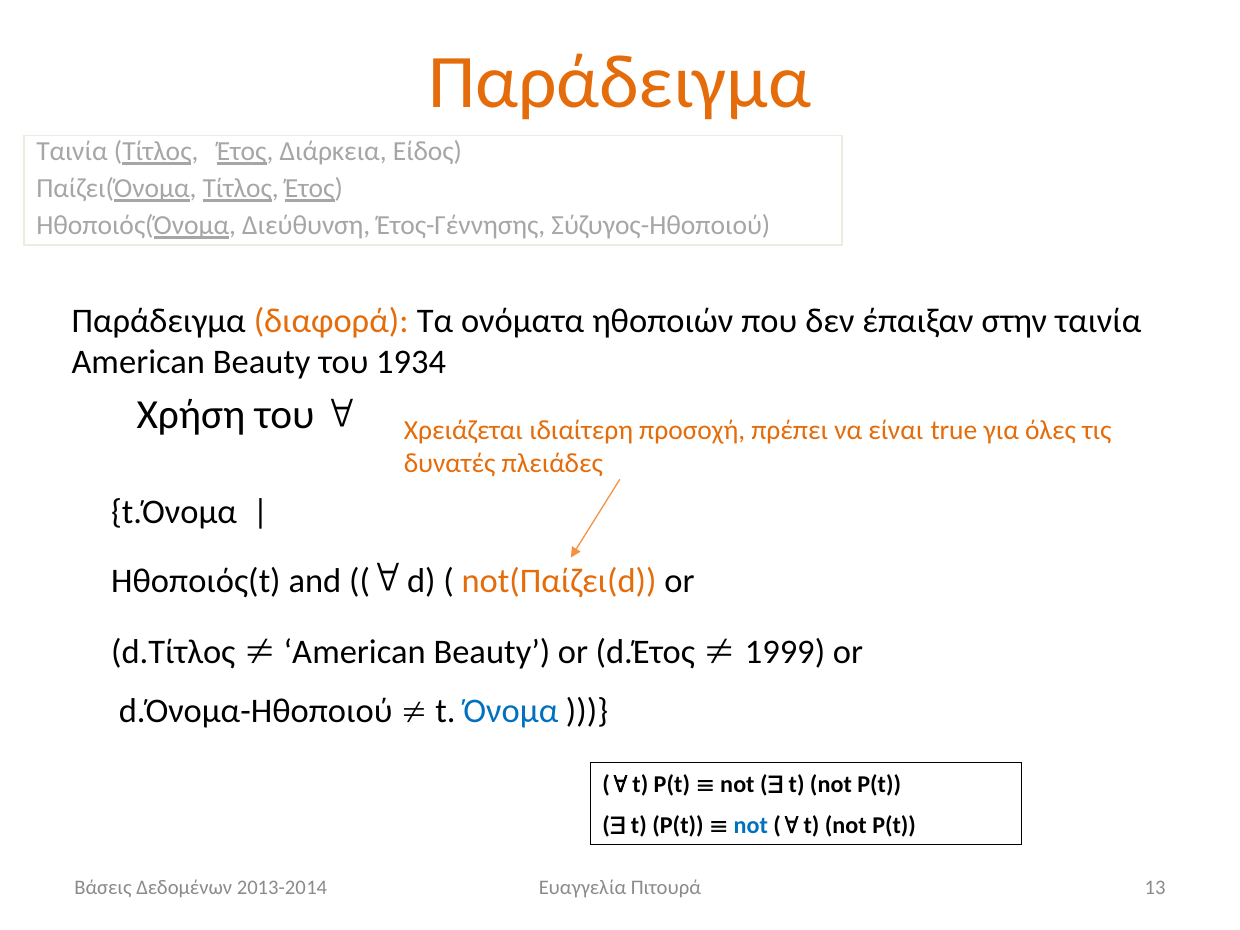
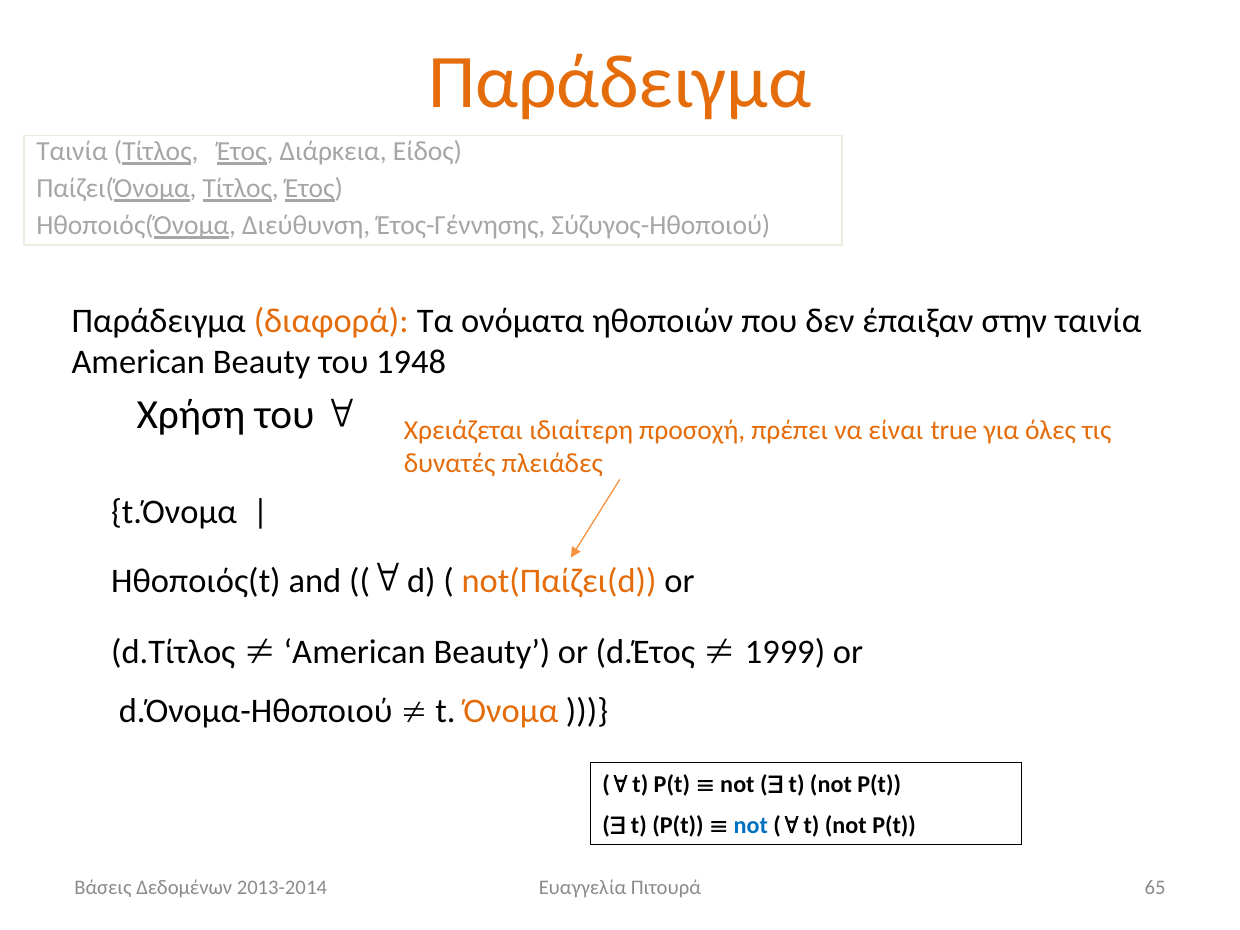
1934: 1934 -> 1948
Όνομα colour: blue -> orange
13: 13 -> 65
